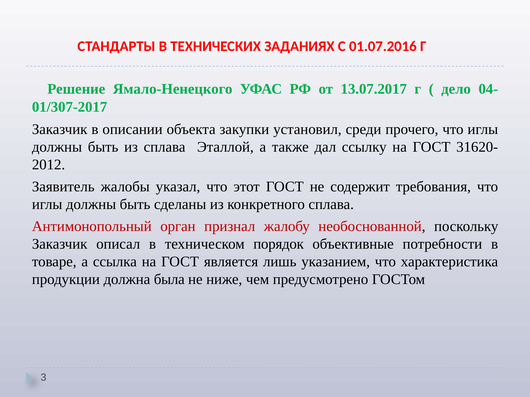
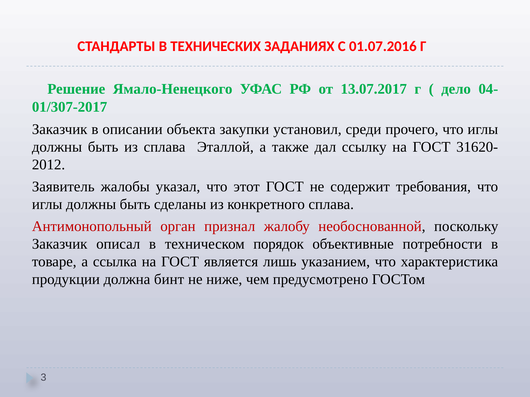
была: была -> бинт
